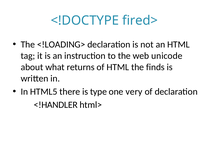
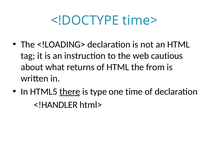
fired>: fired> -> time>
unicode: unicode -> cautious
finds: finds -> from
there underline: none -> present
very: very -> time
